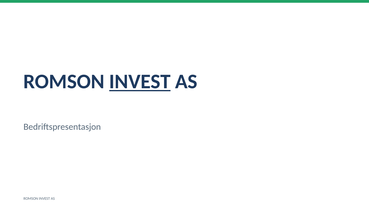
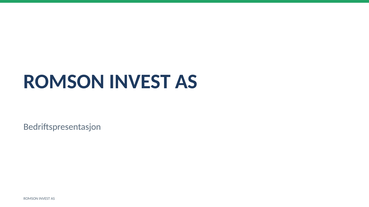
INVEST at (140, 82) underline: present -> none
